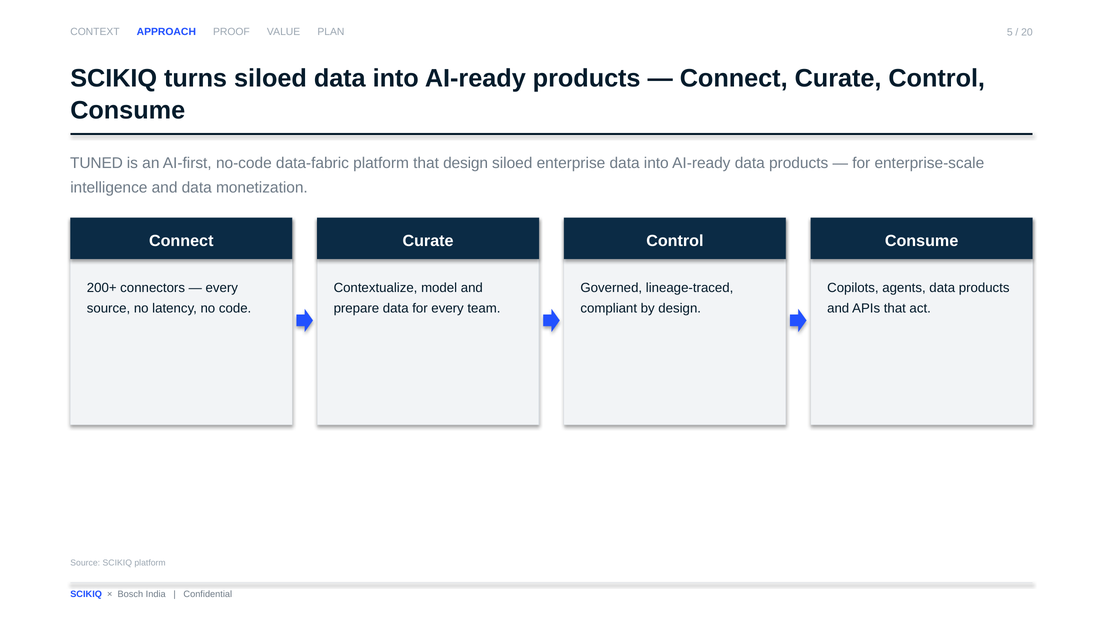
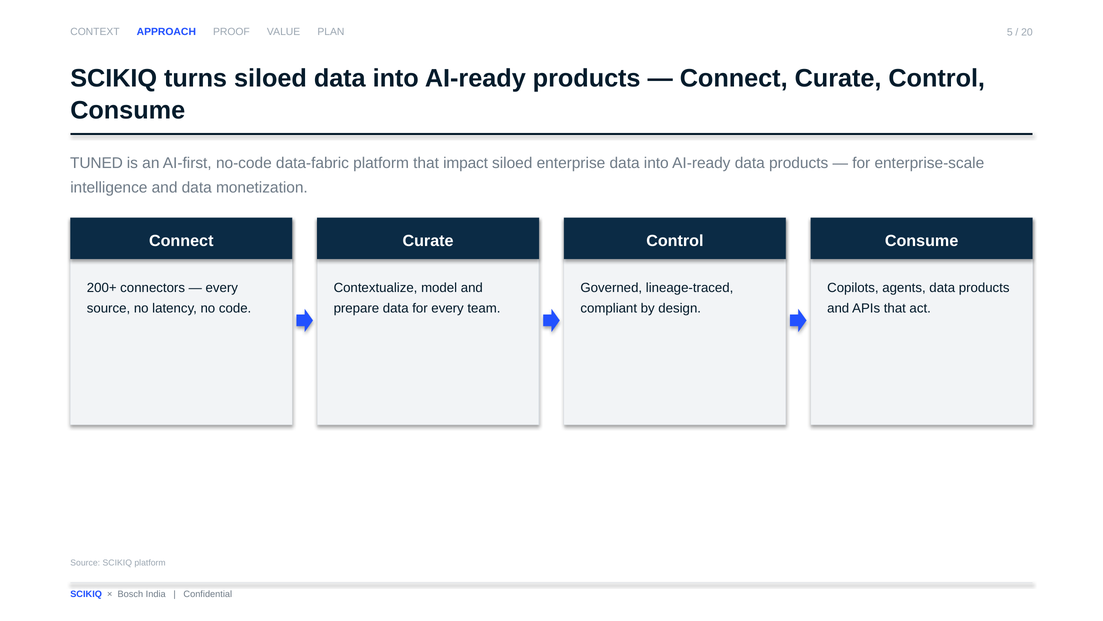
that design: design -> impact
